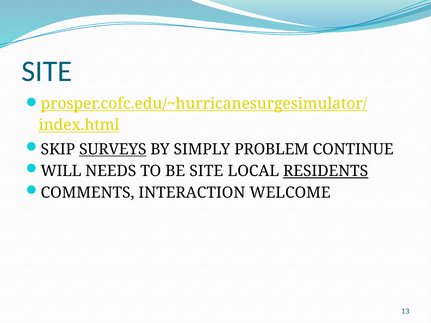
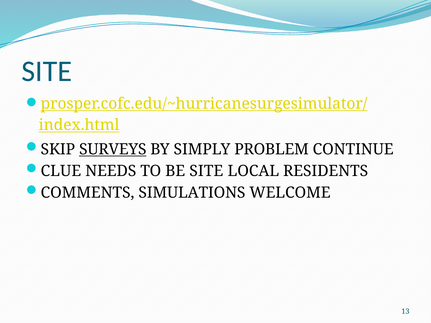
WILL: WILL -> CLUE
RESIDENTS underline: present -> none
INTERACTION: INTERACTION -> SIMULATIONS
